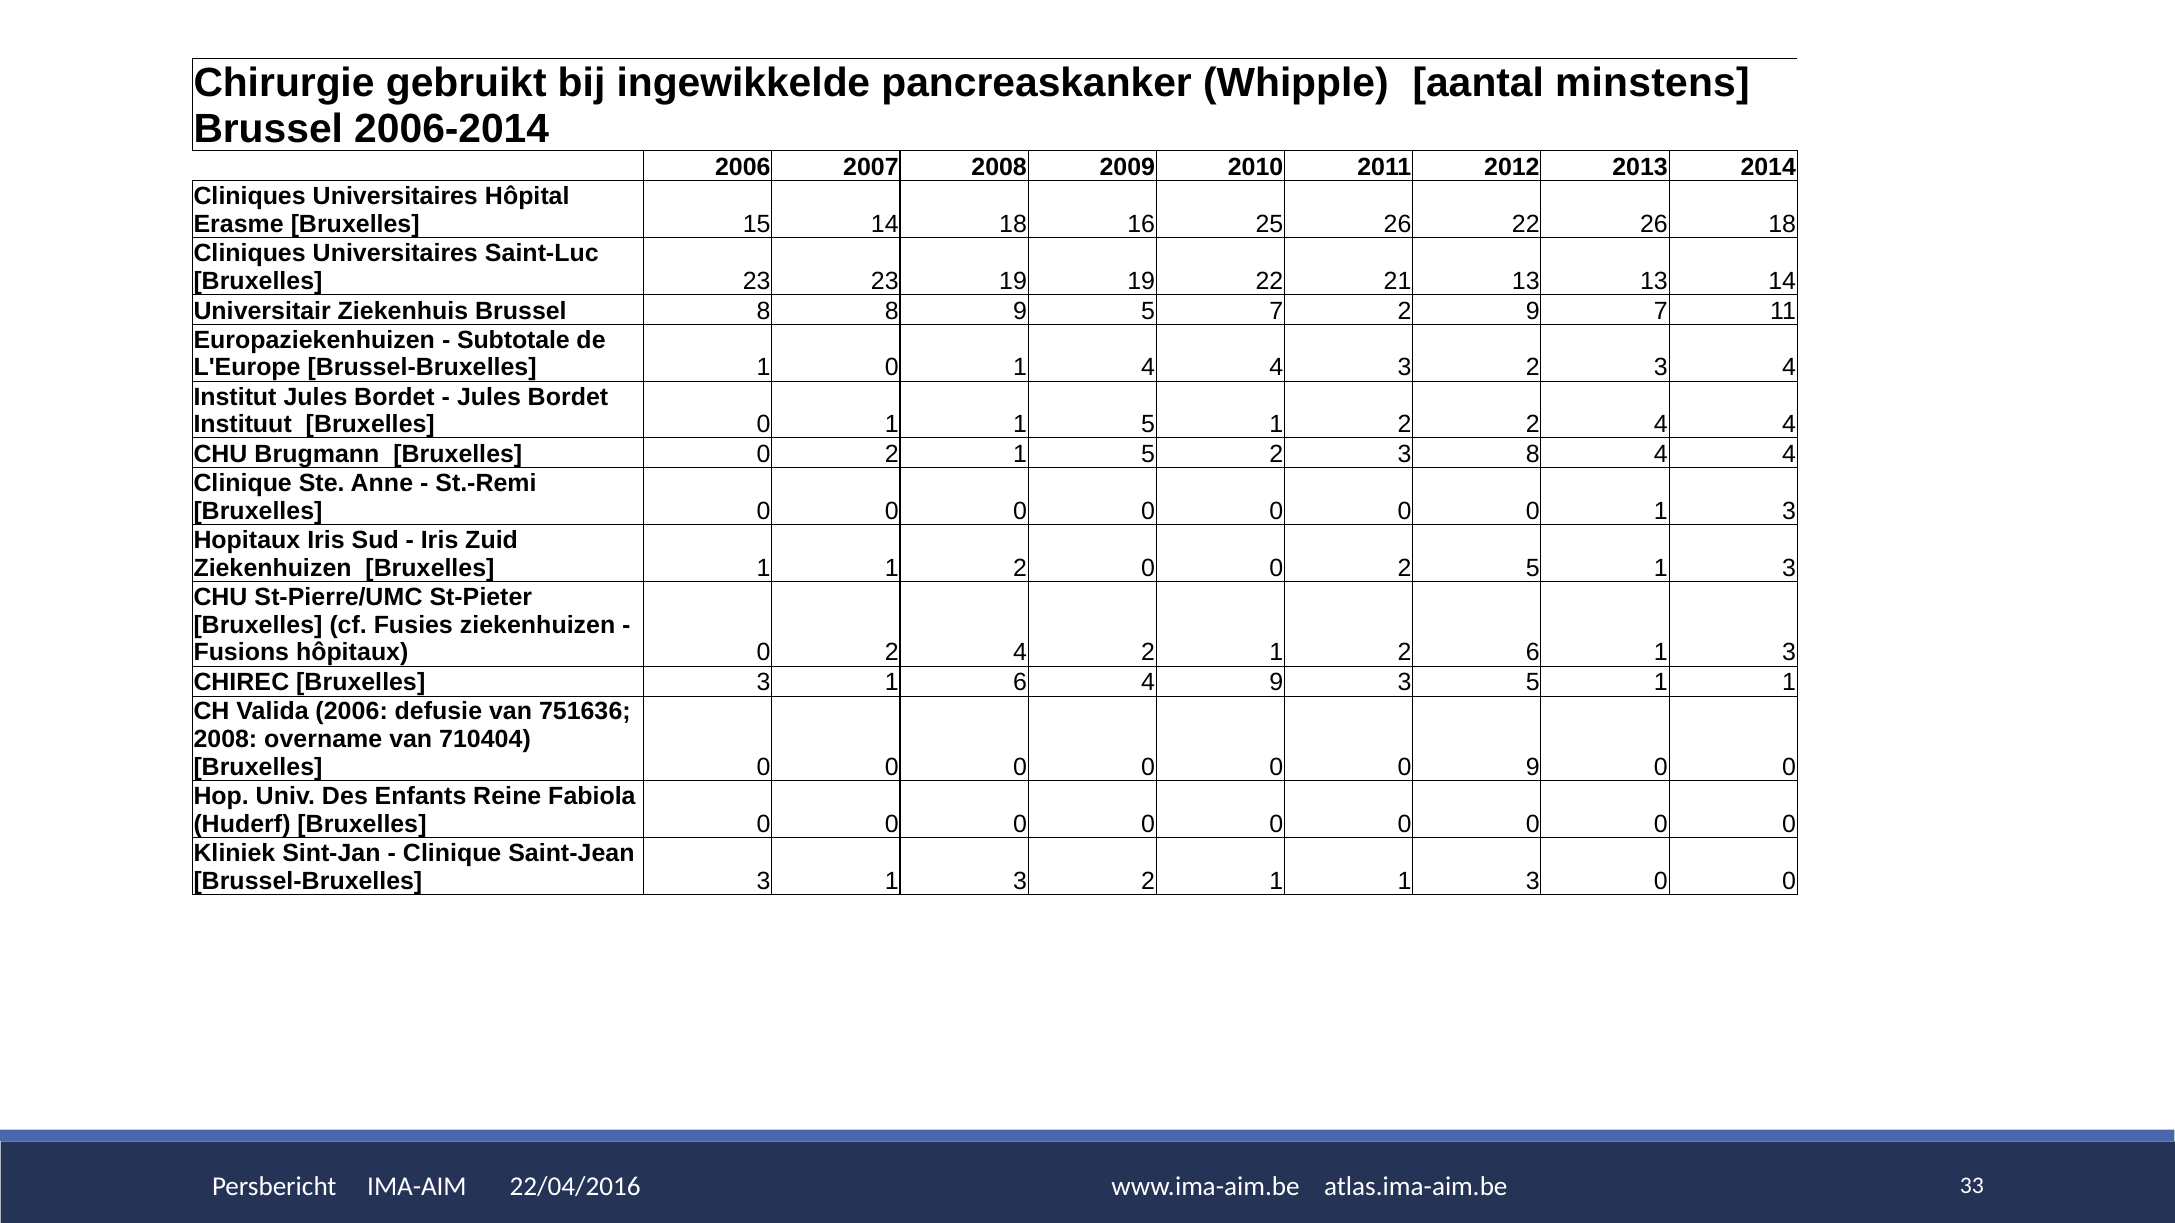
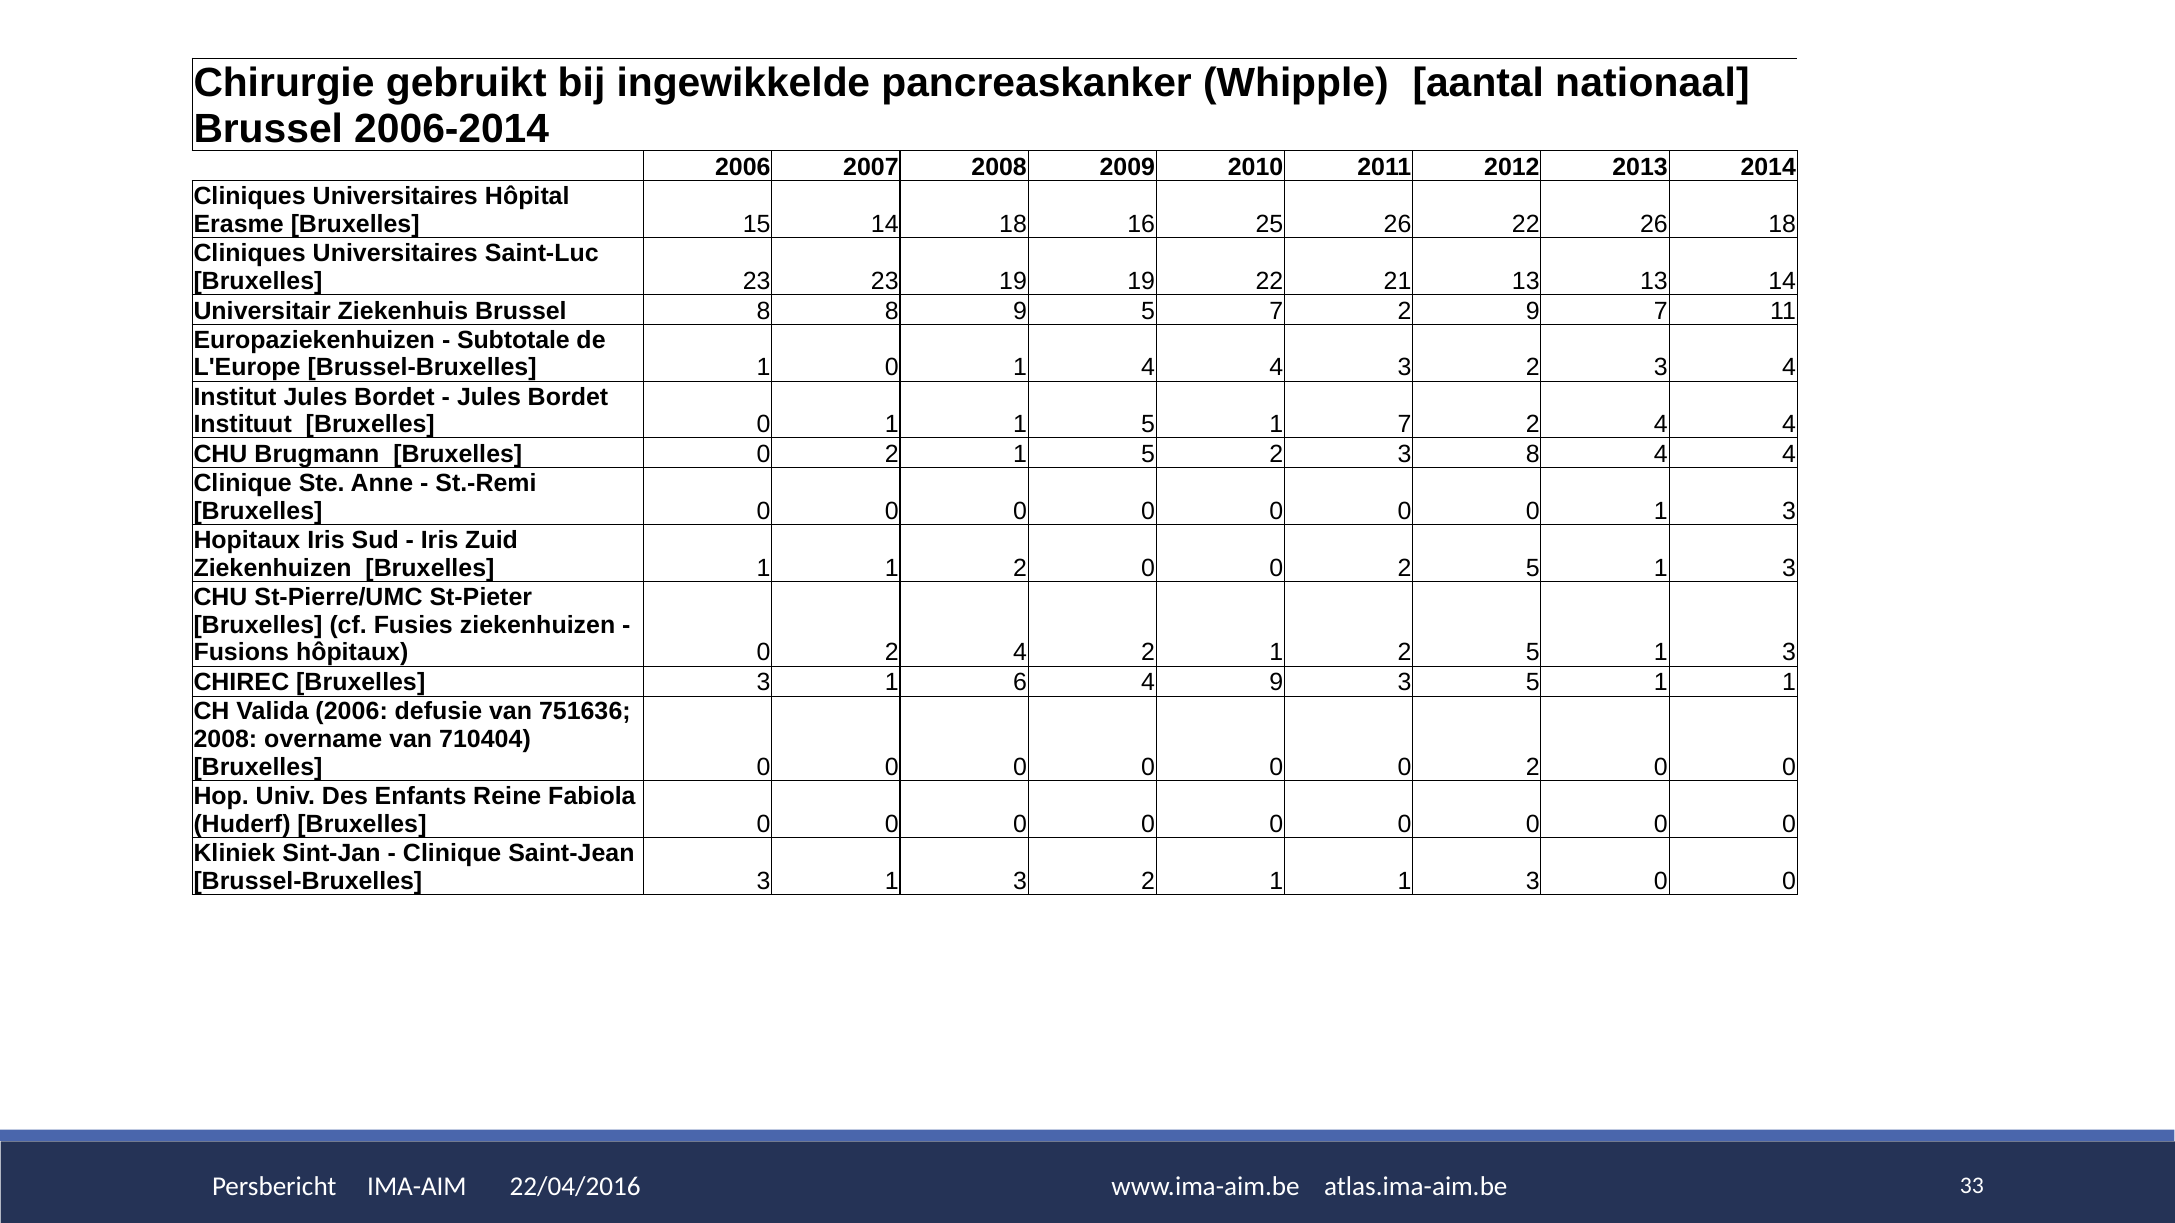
minstens: minstens -> nationaal
5 1 2: 2 -> 7
1 2 6: 6 -> 5
0 0 0 9: 9 -> 2
